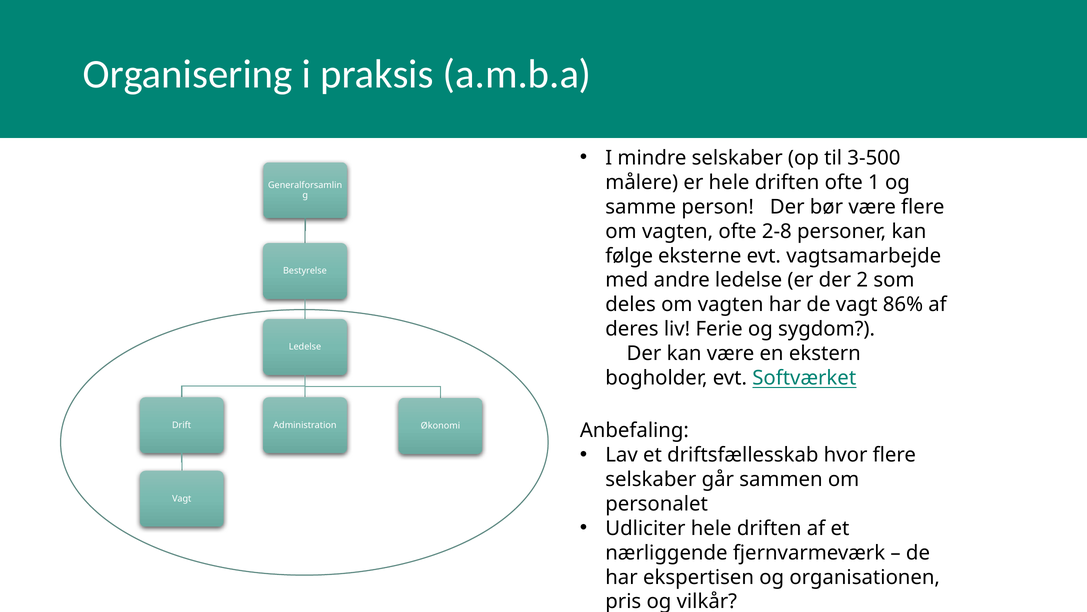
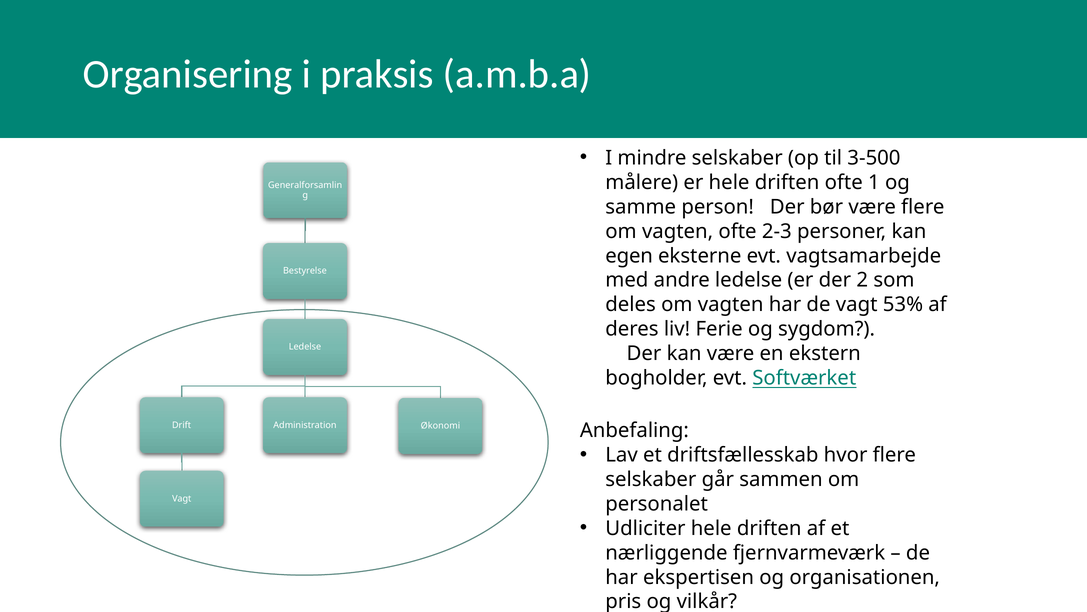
2-8: 2-8 -> 2-3
følge: følge -> egen
86%: 86% -> 53%
